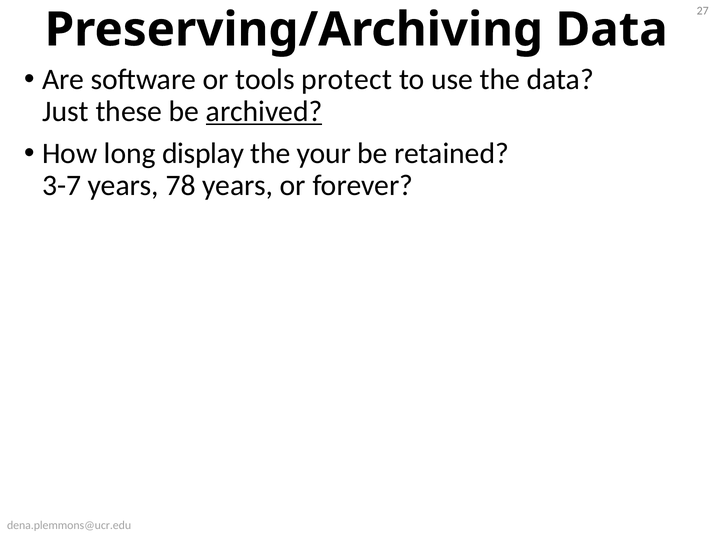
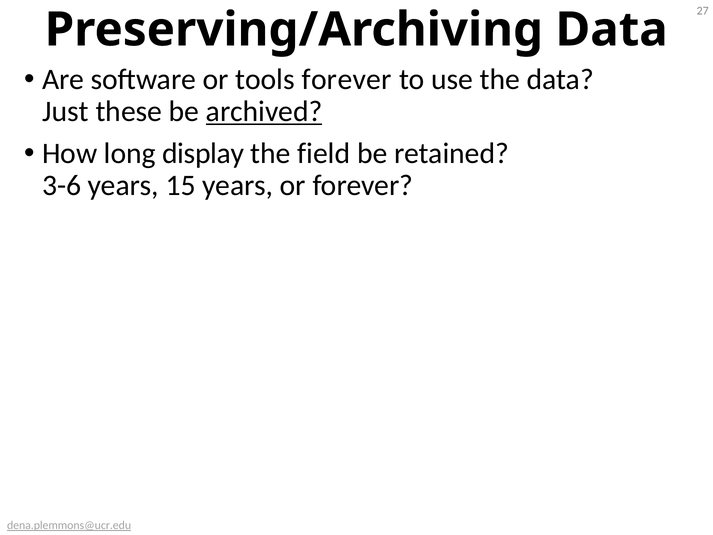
tools protect: protect -> forever
your: your -> field
3-7: 3-7 -> 3-6
78: 78 -> 15
dena.plemmons@ucr.edu underline: none -> present
